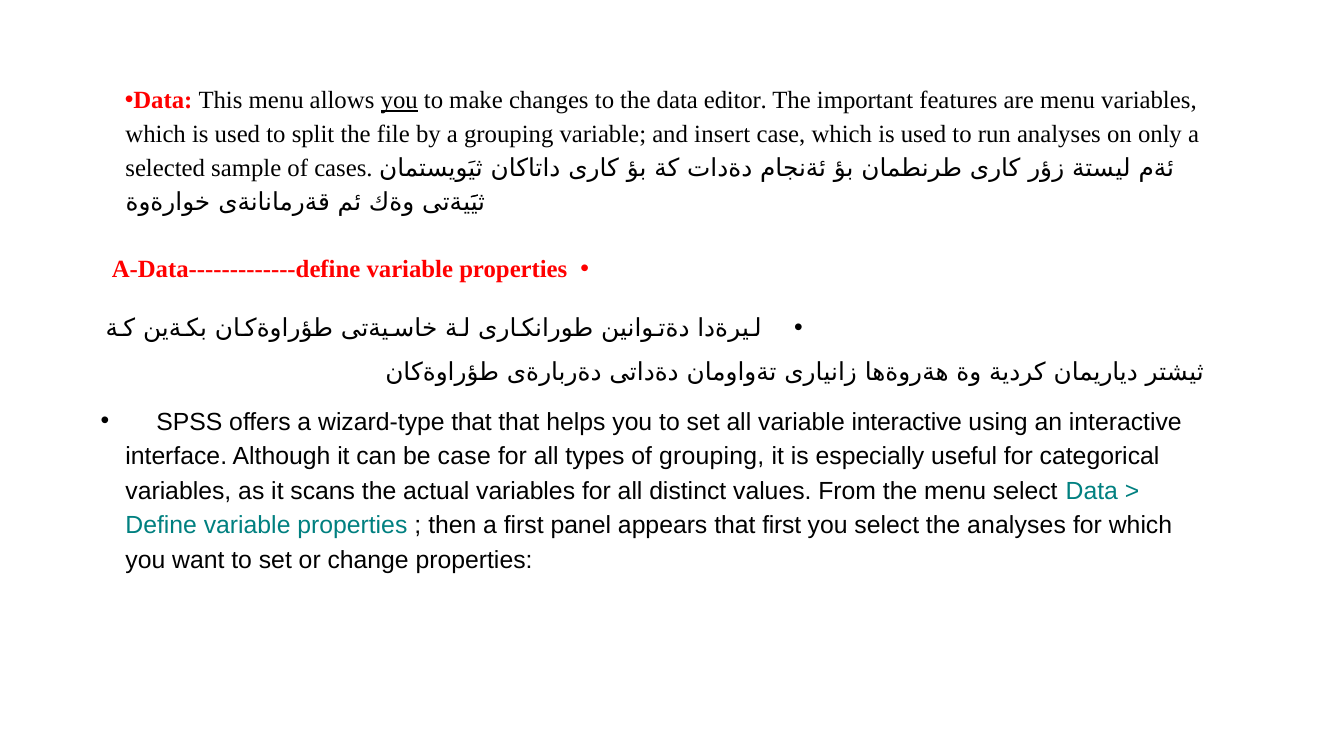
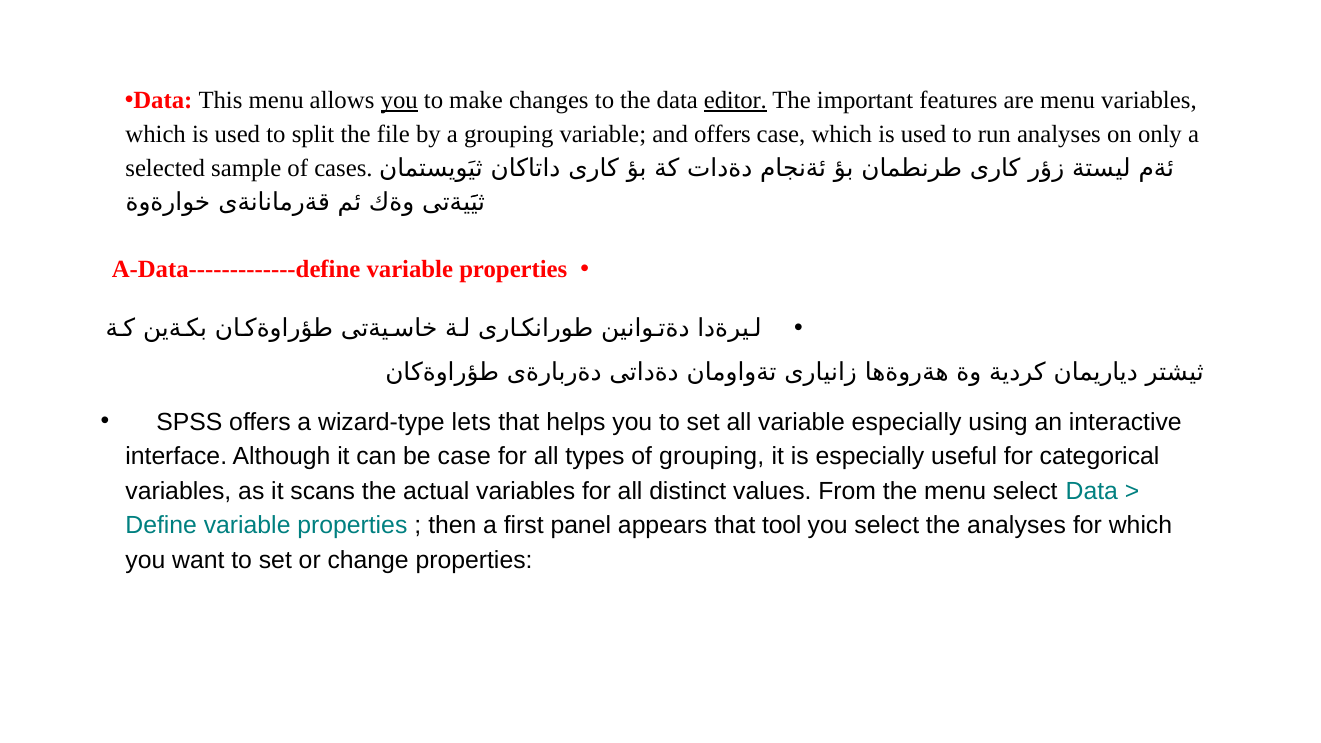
editor underline: none -> present
and insert: insert -> offers
wizard-type that: that -> lets
variable interactive: interactive -> especially
that first: first -> tool
